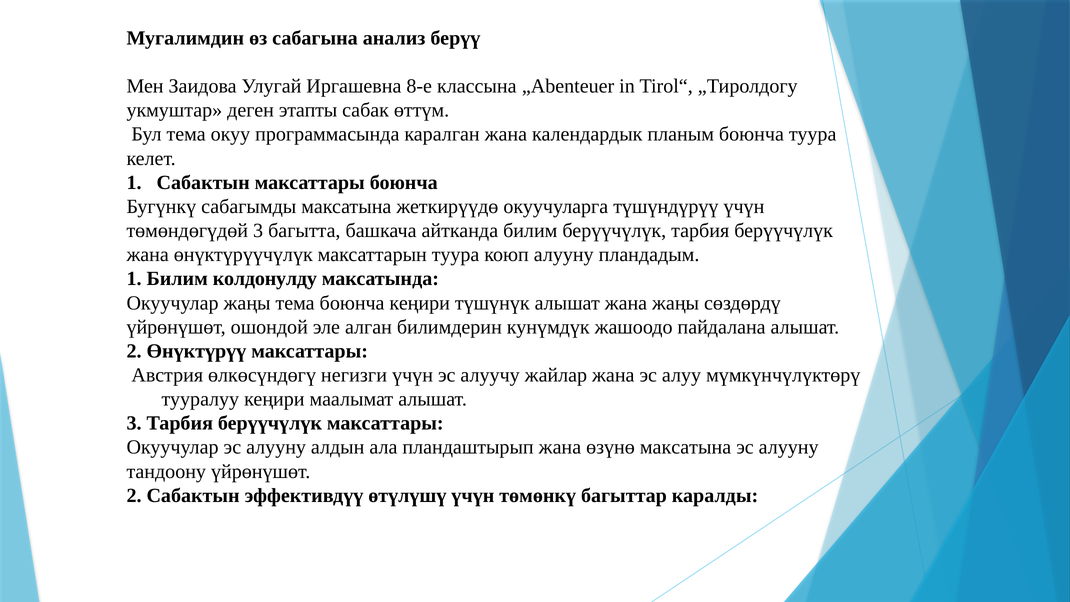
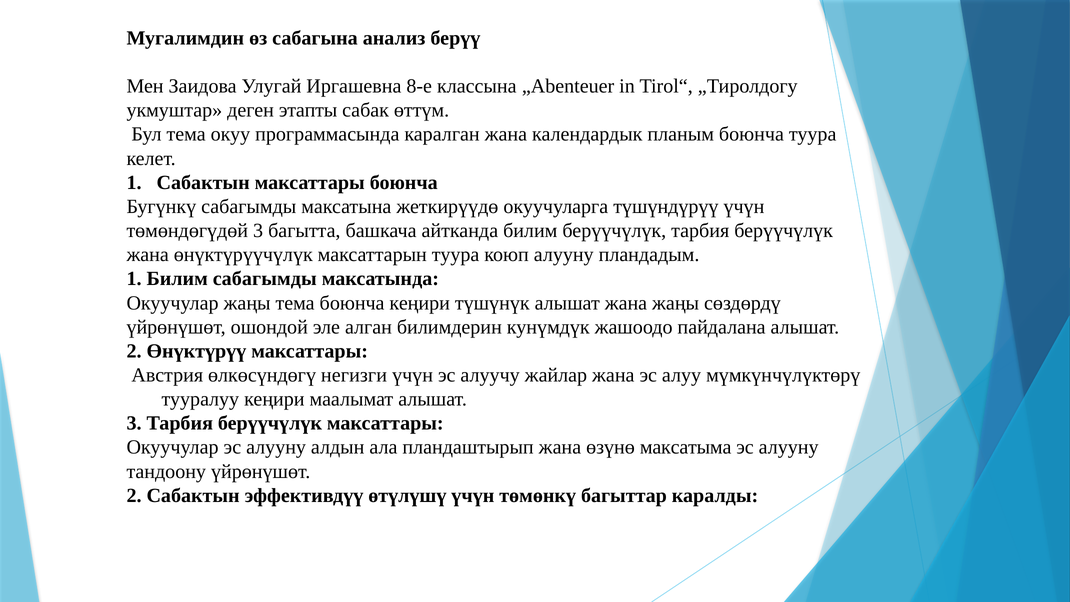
Билим колдонулду: колдонулду -> сабагымды
өзүнө максатына: максатына -> максатыма
